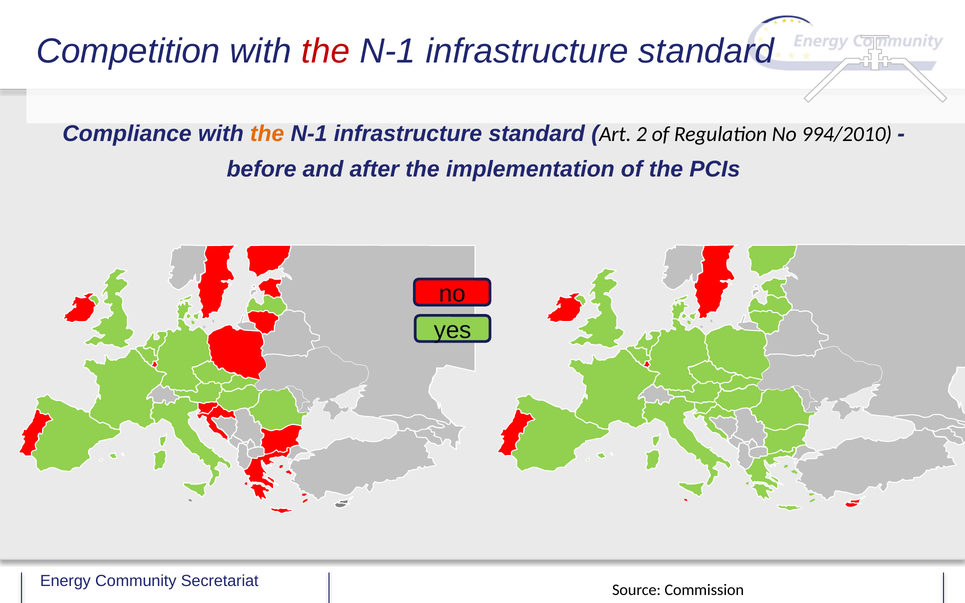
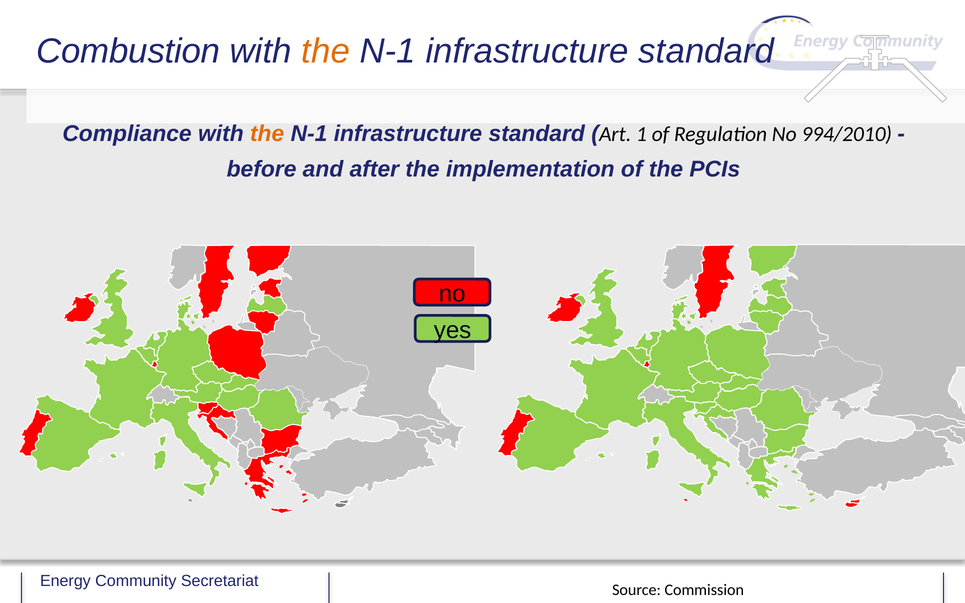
Competition: Competition -> Combustion
the at (326, 51) colour: red -> orange
2: 2 -> 1
